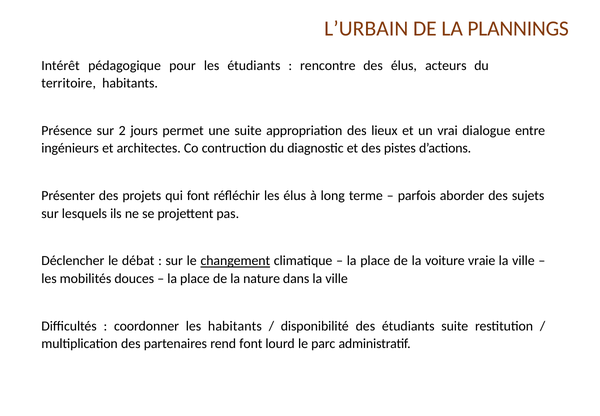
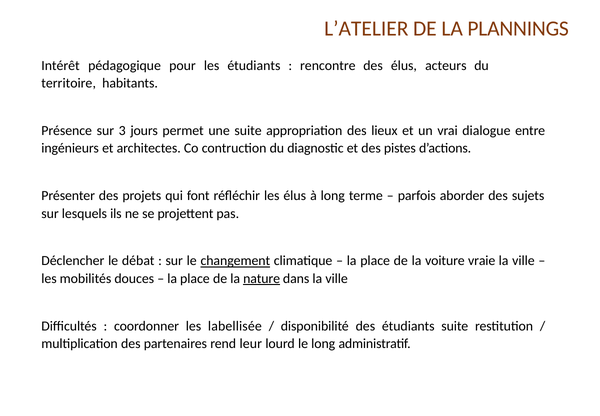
L’URBAIN: L’URBAIN -> L’ATELIER
2: 2 -> 3
nature underline: none -> present
les habitants: habitants -> labellisée
rend font: font -> leur
le parc: parc -> long
